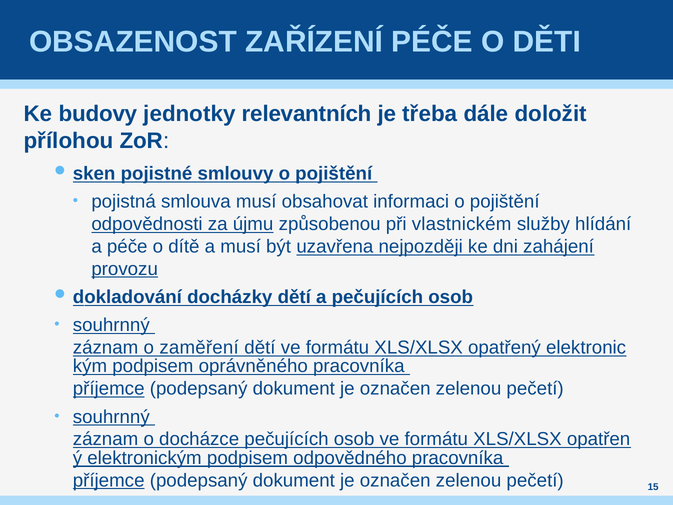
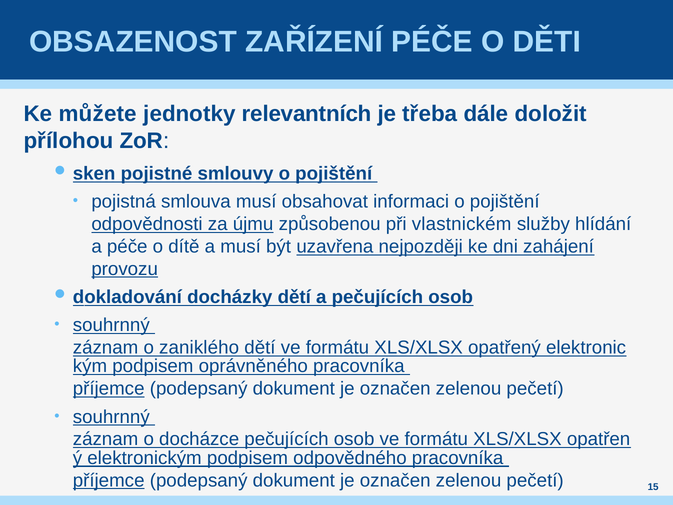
budovy: budovy -> můžete
zaměření: zaměření -> zaniklého
